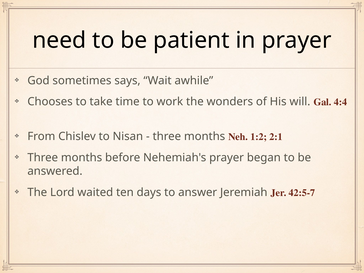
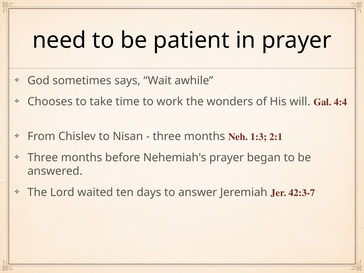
1:2: 1:2 -> 1:3
42:5-7: 42:5-7 -> 42:3-7
